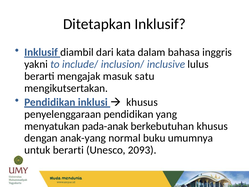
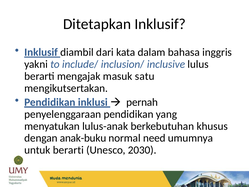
khusus at (142, 102): khusus -> pernah
pada-anak: pada-anak -> lulus-anak
anak-yang: anak-yang -> anak-buku
buku: buku -> need
2093: 2093 -> 2030
